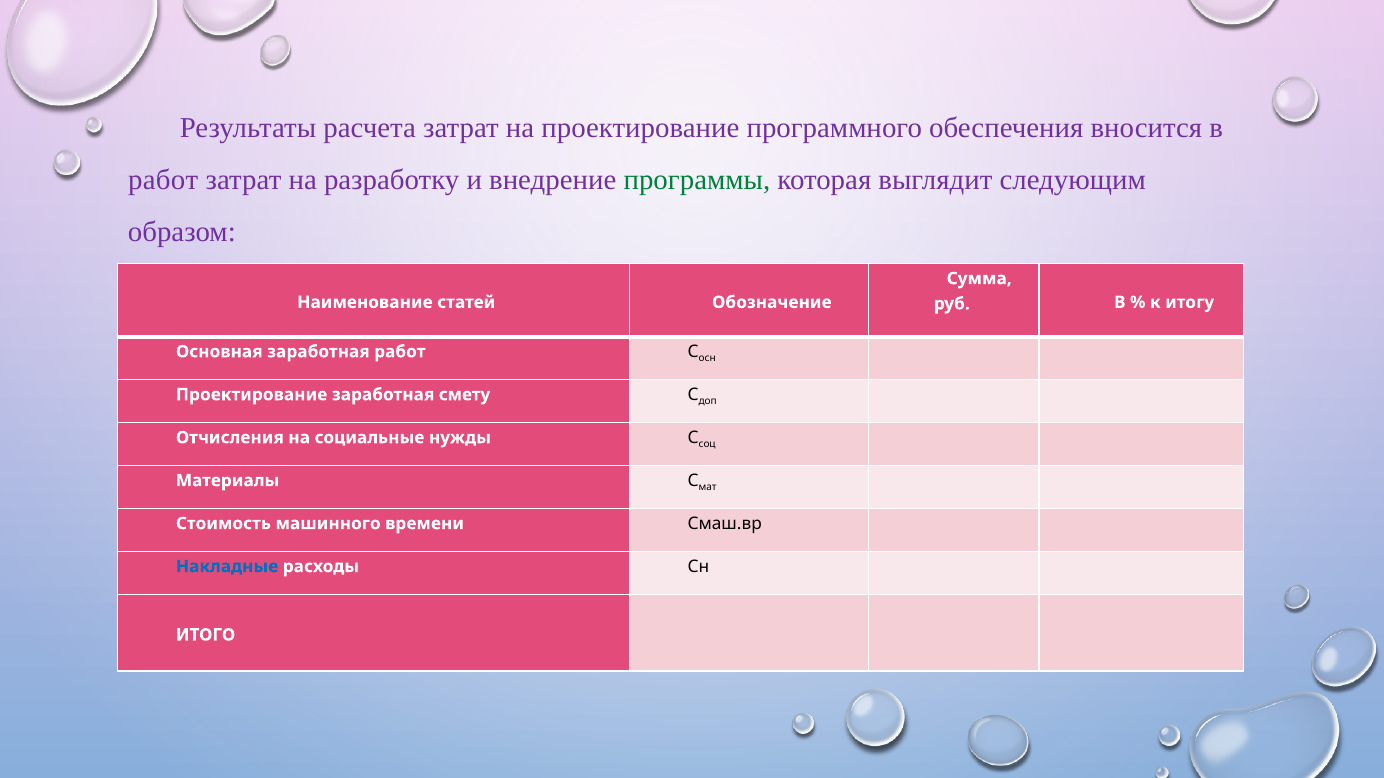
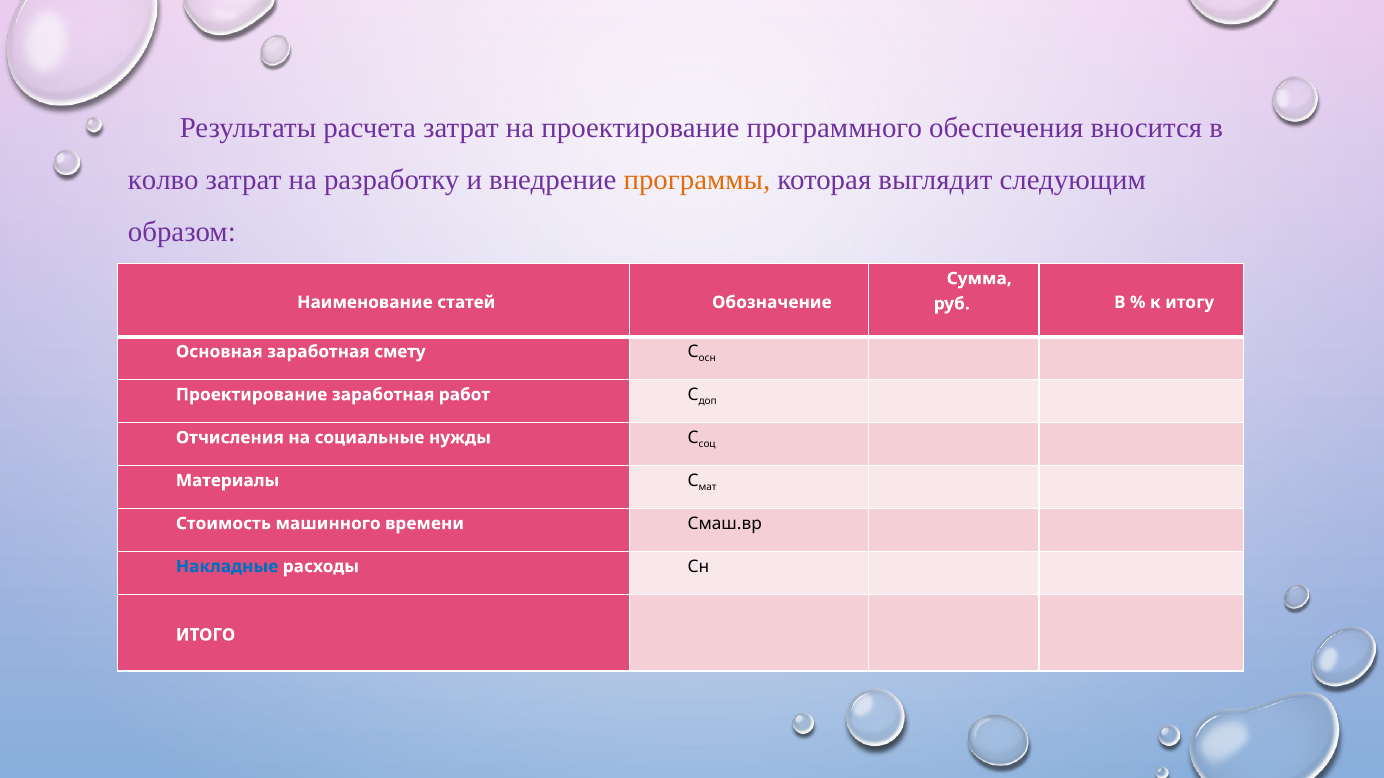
работ at (163, 180): работ -> колво
программы colour: green -> orange
заработная работ: работ -> смету
смету: смету -> работ
